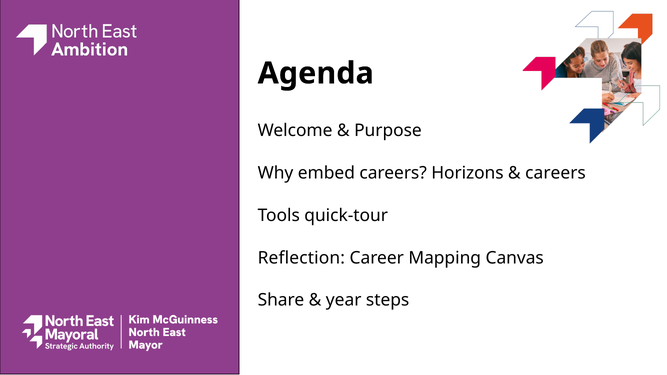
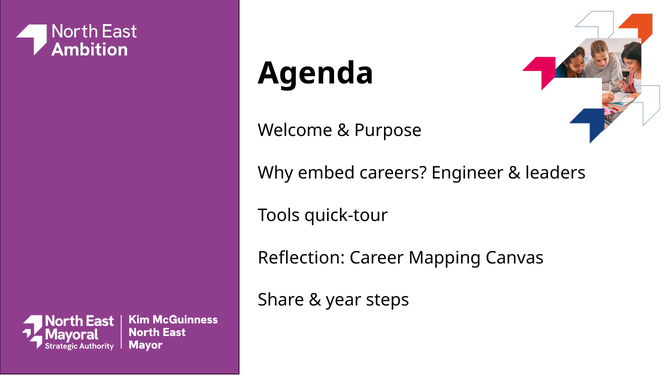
Horizons: Horizons -> Engineer
careers at (556, 173): careers -> leaders
